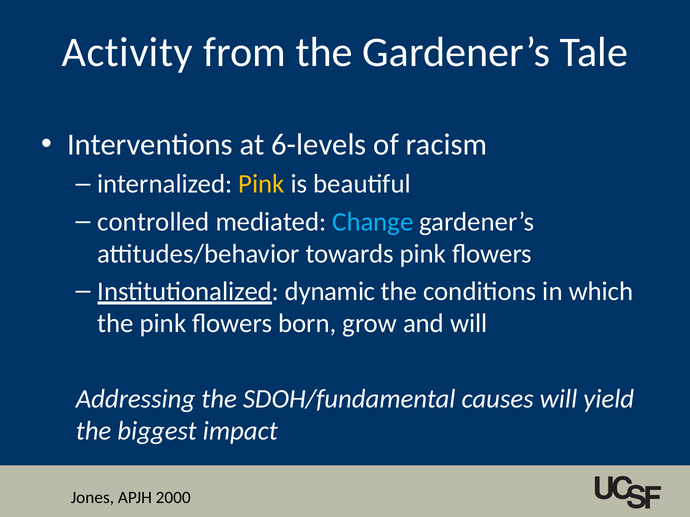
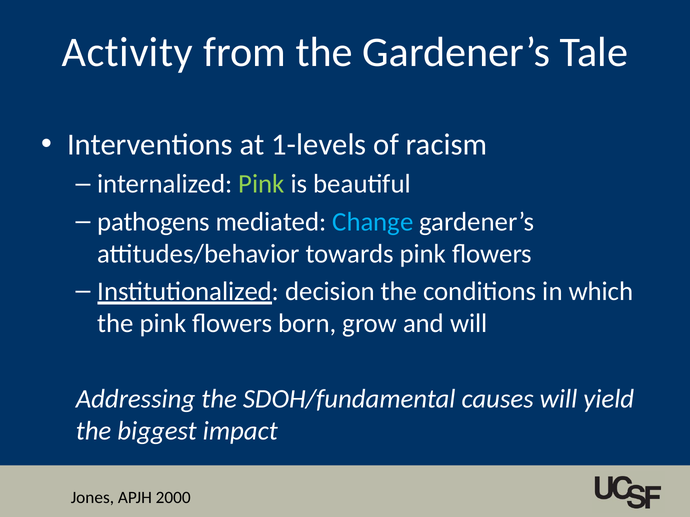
6-levels: 6-levels -> 1-levels
Pink at (262, 184) colour: yellow -> light green
controlled: controlled -> pathogens
dynamic: dynamic -> decision
